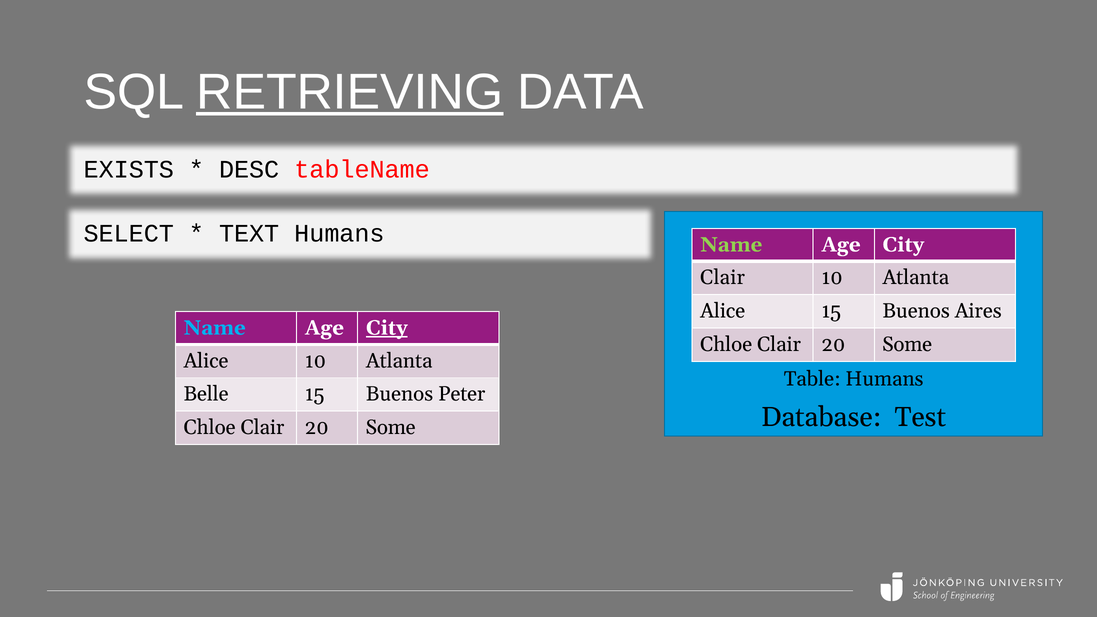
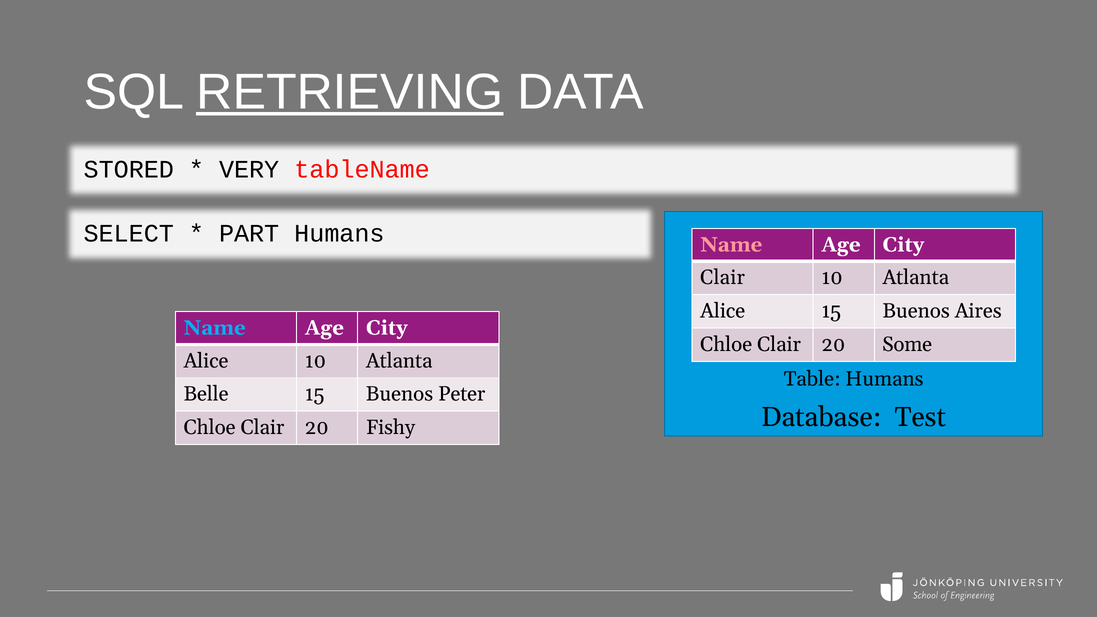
EXISTS: EXISTS -> STORED
DESC: DESC -> VERY
TEXT: TEXT -> PART
Name at (731, 245) colour: light green -> pink
City at (387, 328) underline: present -> none
Some at (391, 428): Some -> Fishy
